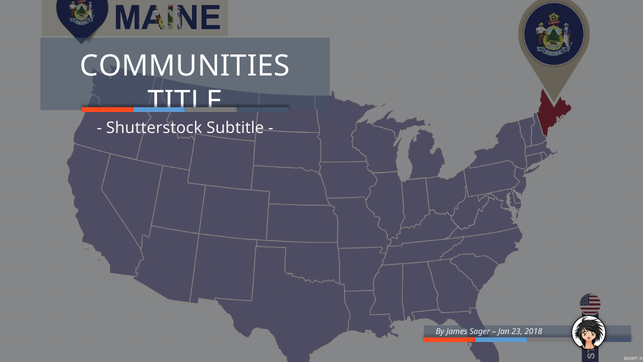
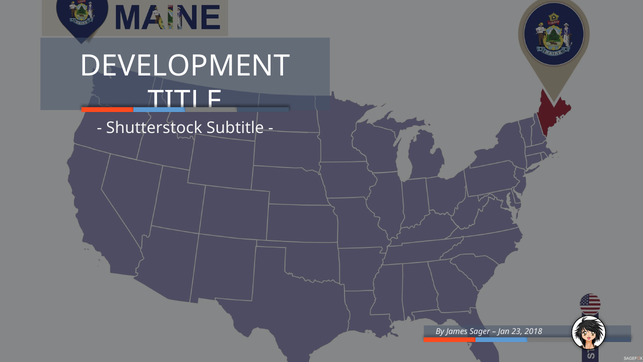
COMMUNITIES: COMMUNITIES -> DEVELOPMENT
